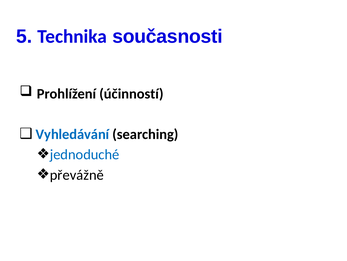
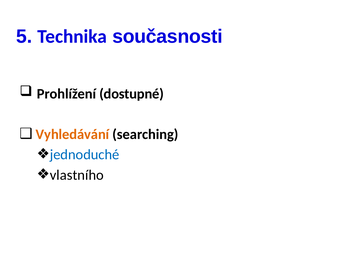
účinností: účinností -> dostupné
Vyhledávání colour: blue -> orange
převážně: převážně -> vlastního
